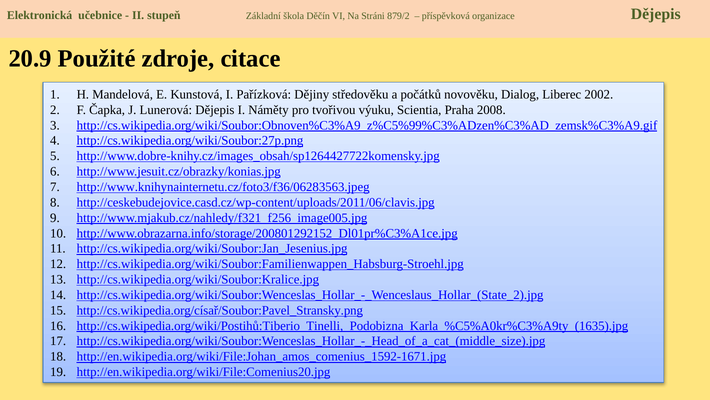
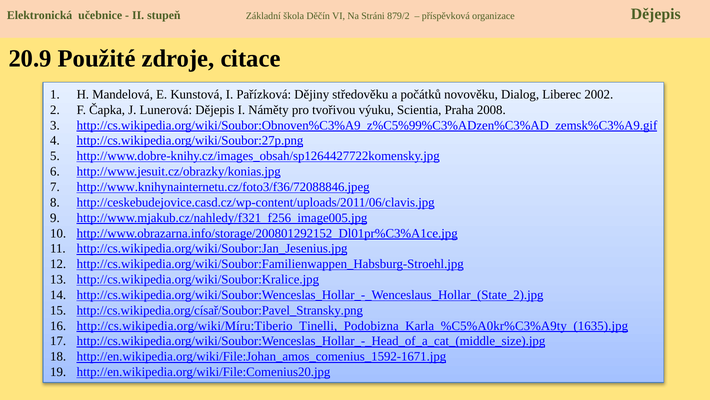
http://www.knihynainternetu.cz/foto3/f36/06283563.jpeg: http://www.knihynainternetu.cz/foto3/f36/06283563.jpeg -> http://www.knihynainternetu.cz/foto3/f36/72088846.jpeg
http://cs.wikipedia.org/wiki/Postihů:Tiberio_Tinelli,_Podobizna_Karla_%C5%A0kr%C3%A9ty_(1635).jpg: http://cs.wikipedia.org/wiki/Postihů:Tiberio_Tinelli,_Podobizna_Karla_%C5%A0kr%C3%A9ty_(1635).jpg -> http://cs.wikipedia.org/wiki/Míru:Tiberio_Tinelli,_Podobizna_Karla_%C5%A0kr%C3%A9ty_(1635).jpg
